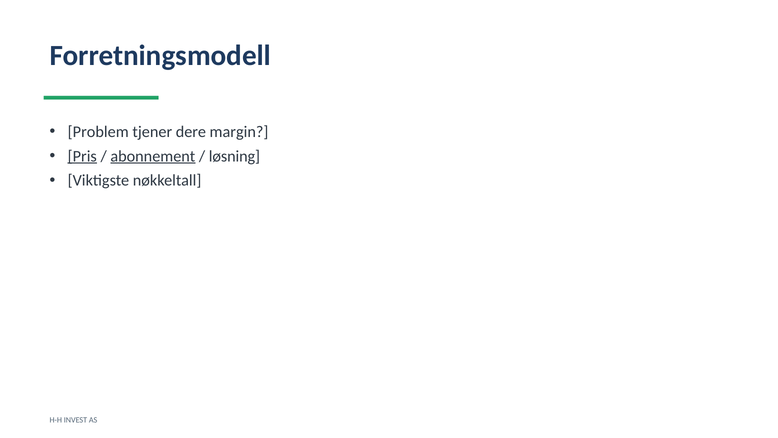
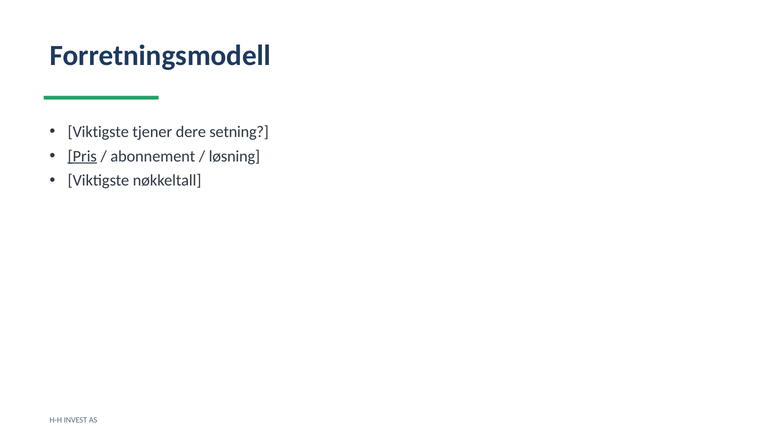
Problem at (98, 132): Problem -> Viktigste
margin: margin -> setning
abonnement underline: present -> none
